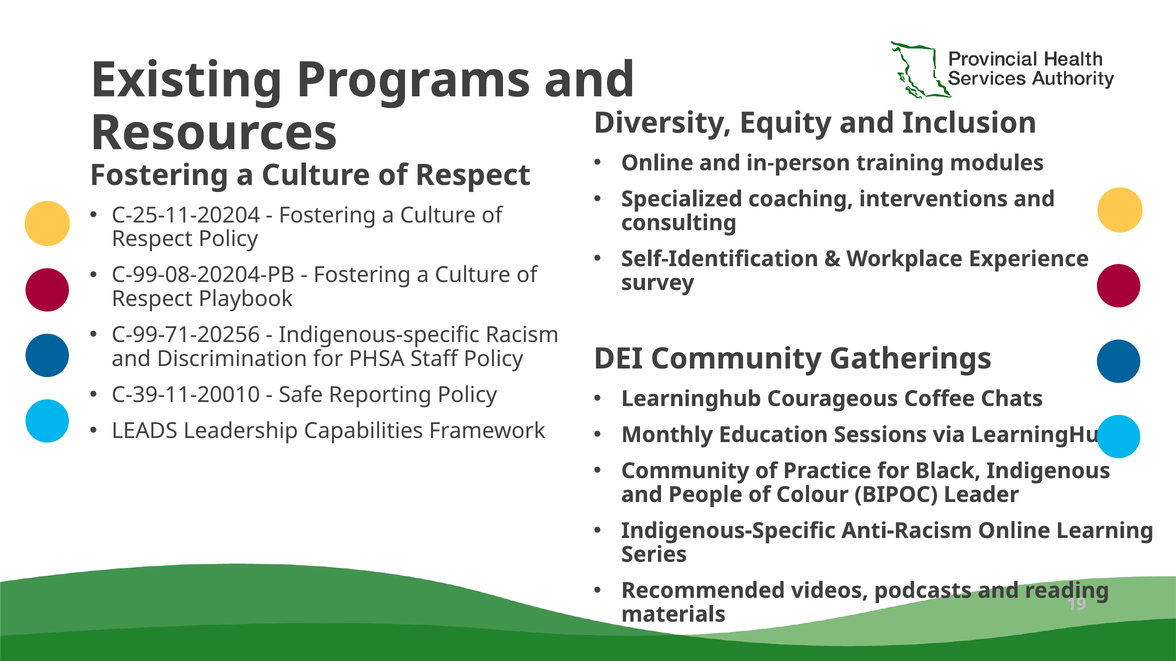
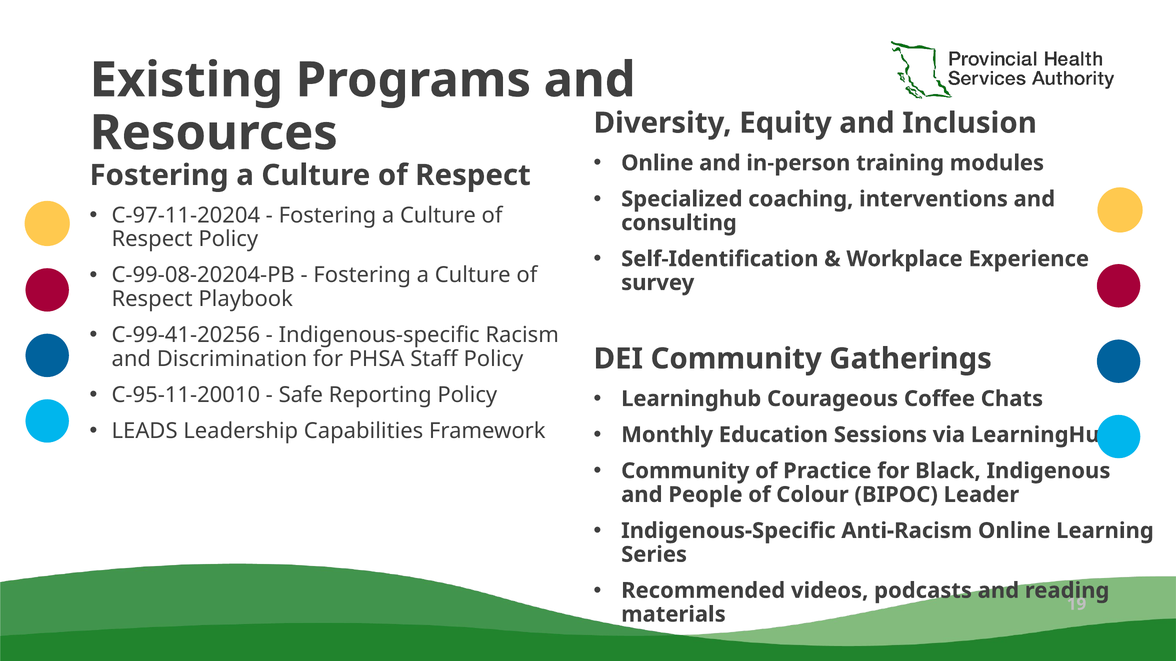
C-25-11-20204: C-25-11-20204 -> C-97-11-20204
C-99-71-20256: C-99-71-20256 -> C-99-41-20256
C-39-11-20010: C-39-11-20010 -> C-95-11-20010
